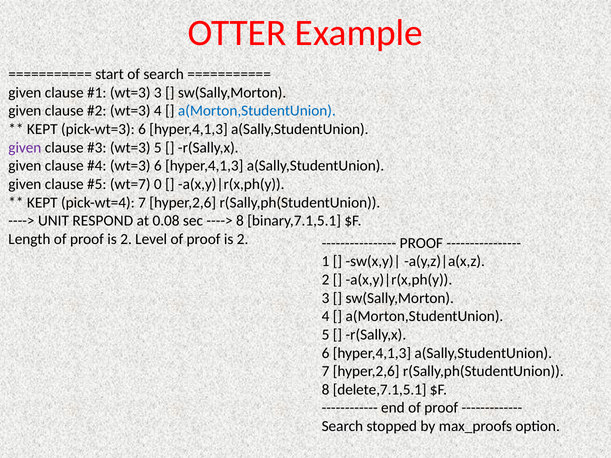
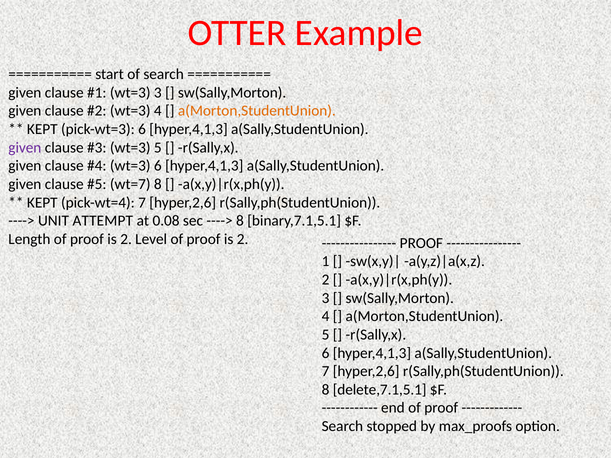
a(Morton,StudentUnion at (257, 111) colour: blue -> orange
wt=7 0: 0 -> 8
RESPOND: RESPOND -> ATTEMPT
